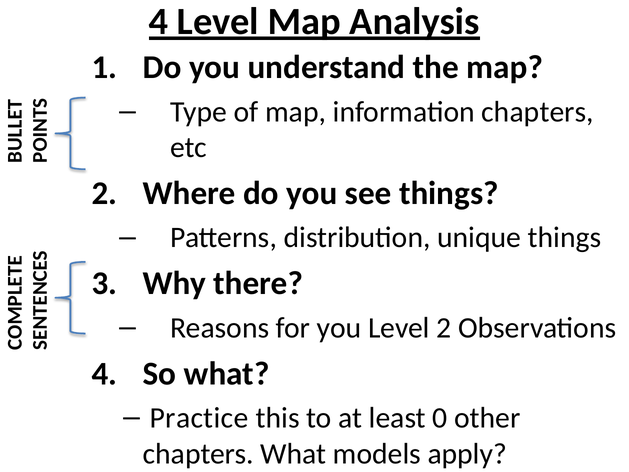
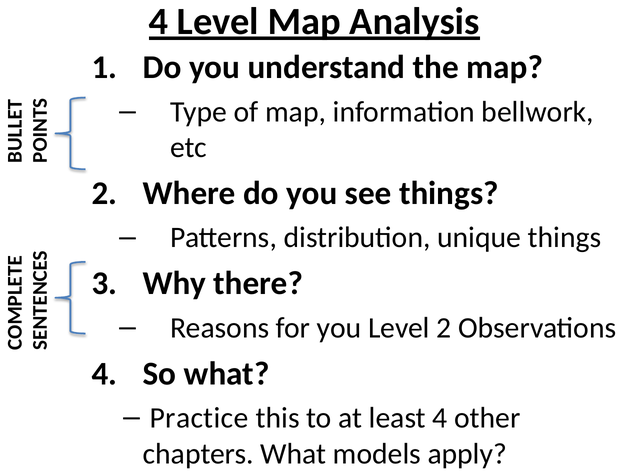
information chapters: chapters -> bellwork
least 0: 0 -> 4
